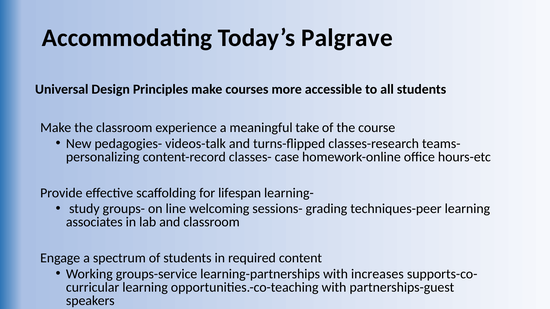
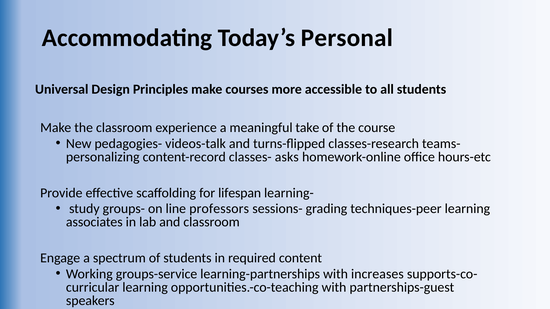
Palgrave: Palgrave -> Personal
case: case -> asks
welcoming: welcoming -> professors
